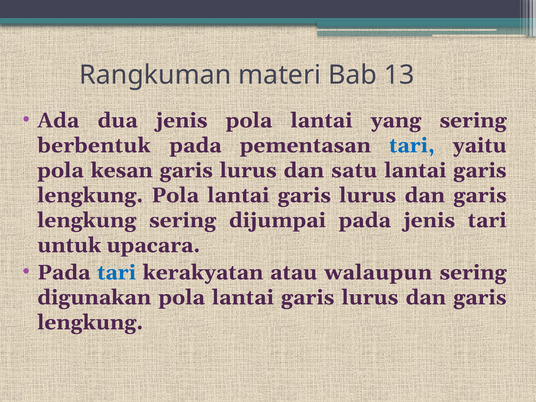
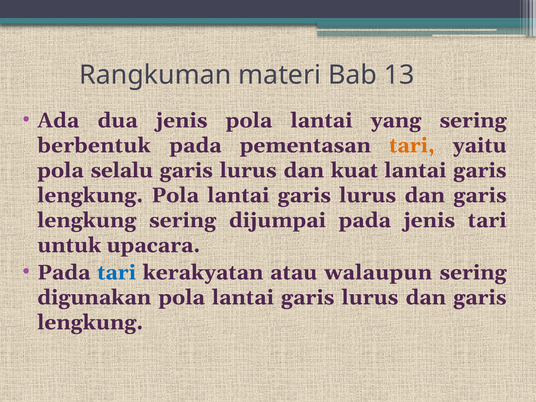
tari at (412, 145) colour: blue -> orange
kesan: kesan -> selalu
satu: satu -> kuat
